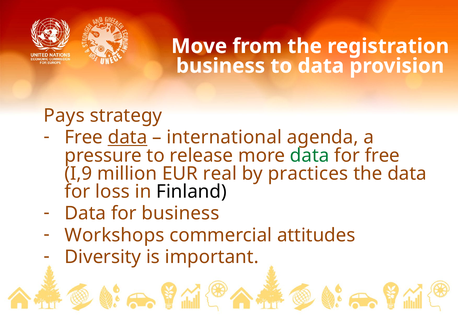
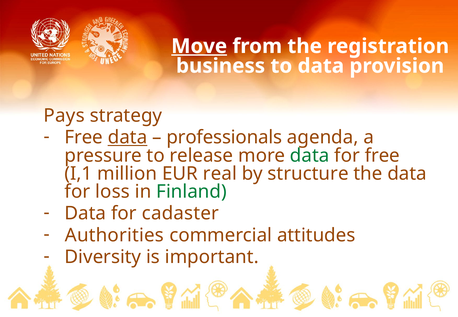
Move underline: none -> present
international: international -> professionals
I,9: I,9 -> I,1
practices: practices -> structure
Finland colour: black -> green
for business: business -> cadaster
Workshops: Workshops -> Authorities
